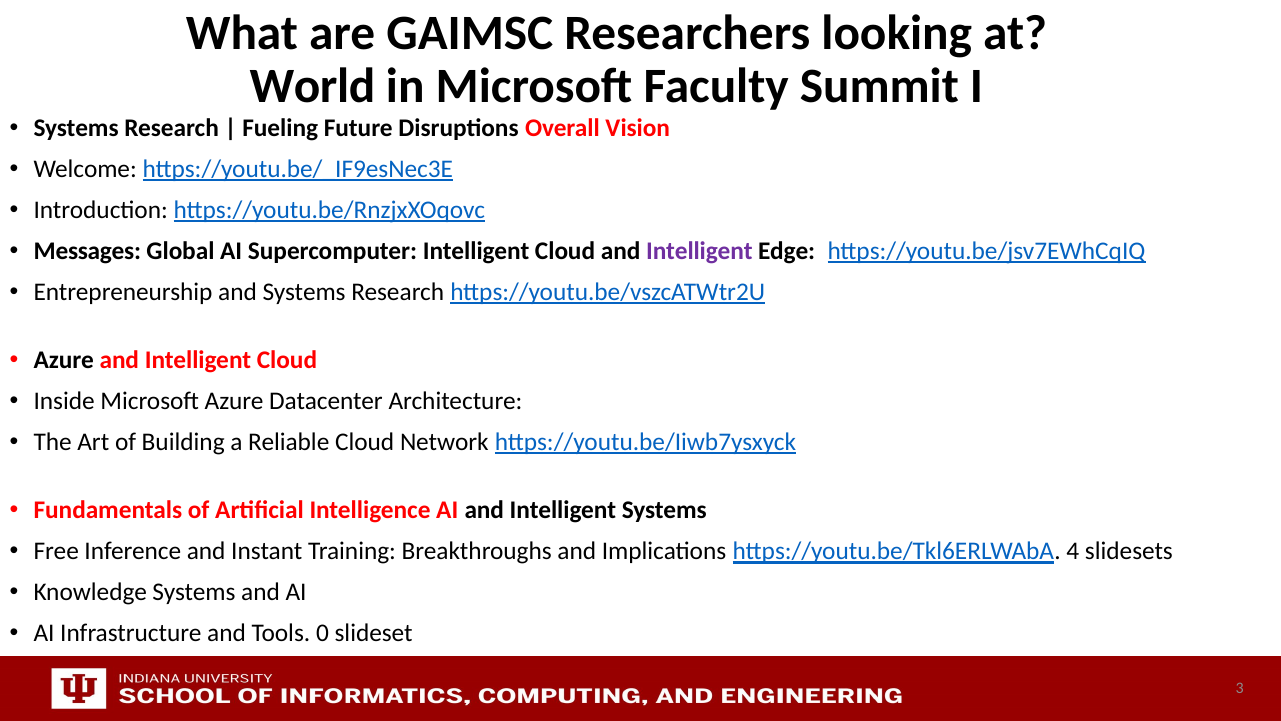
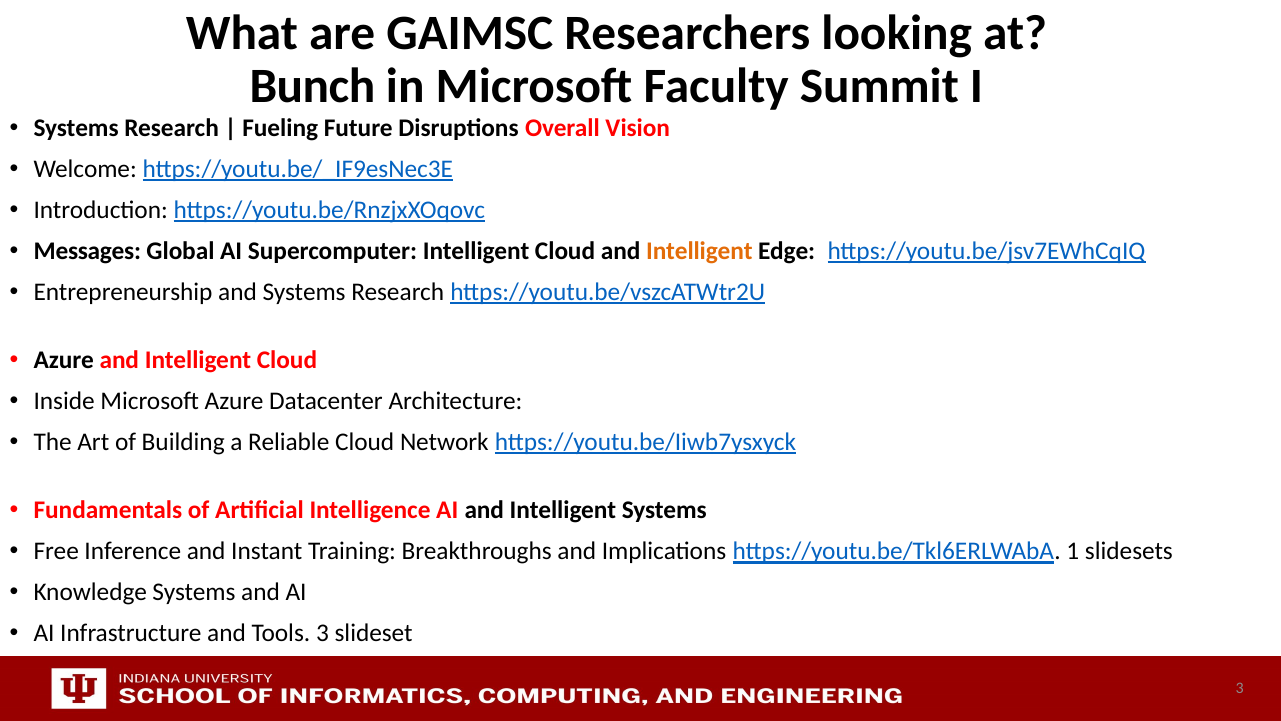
World: World -> Bunch
Intelligent at (699, 251) colour: purple -> orange
4: 4 -> 1
Tools 0: 0 -> 3
